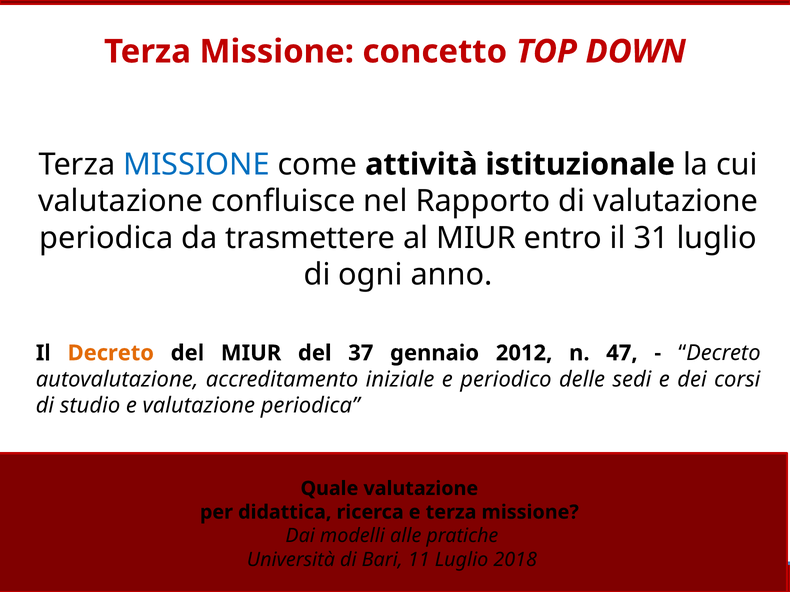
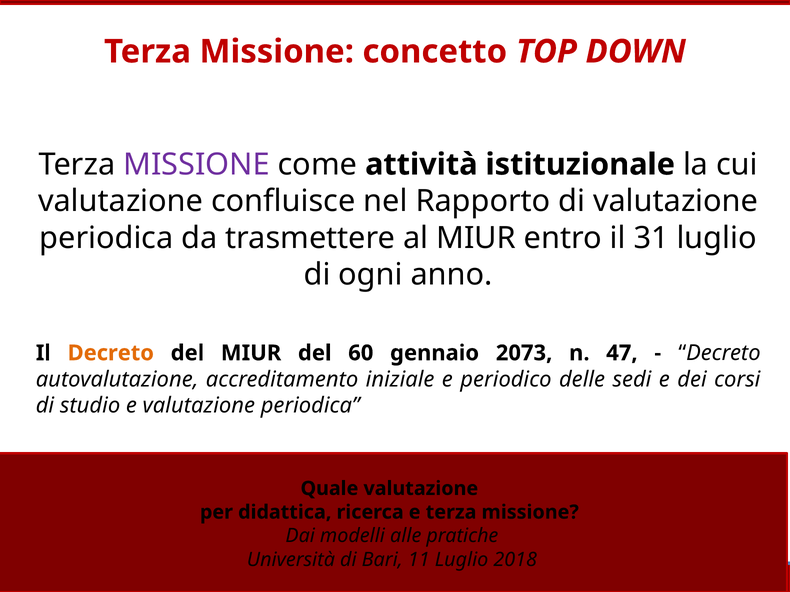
MISSIONE at (197, 165) colour: blue -> purple
37: 37 -> 60
2012: 2012 -> 2073
